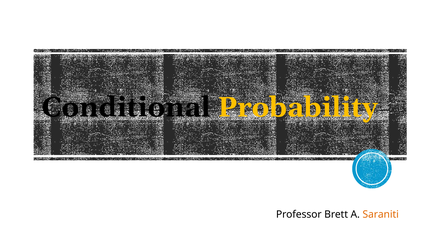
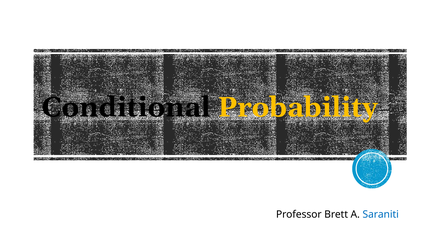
Saraniti colour: orange -> blue
